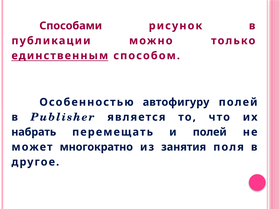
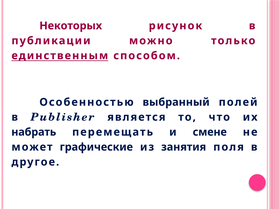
Способами: Способами -> Некоторых
автофигуру: автофигуру -> выбранный
и полей: полей -> смене
многократно: многократно -> графические
